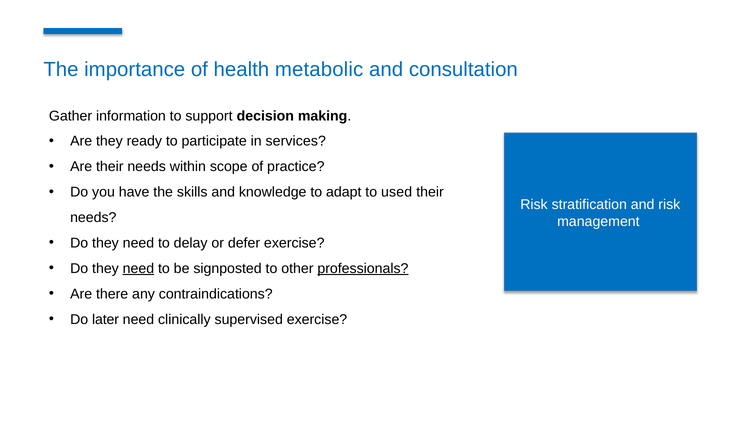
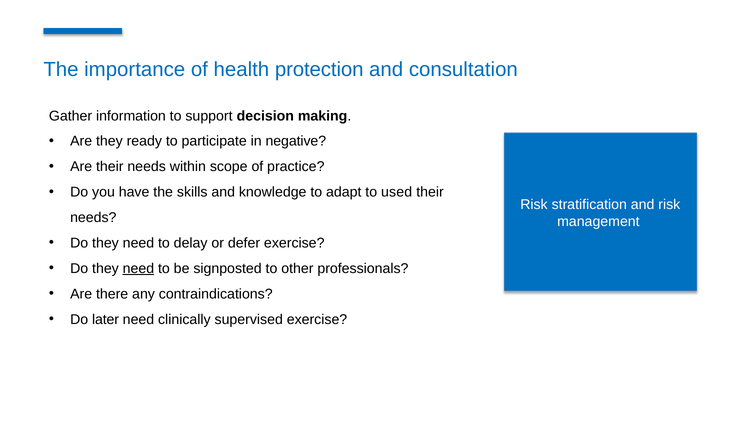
metabolic: metabolic -> protection
services: services -> negative
professionals underline: present -> none
